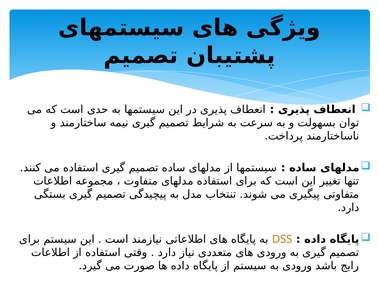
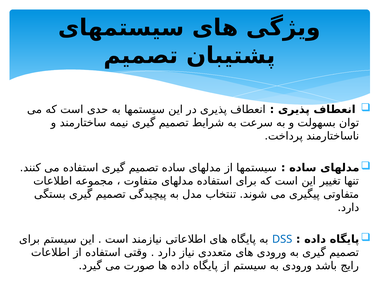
DSS colour: orange -> blue
